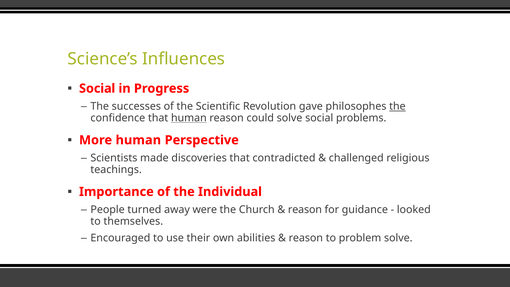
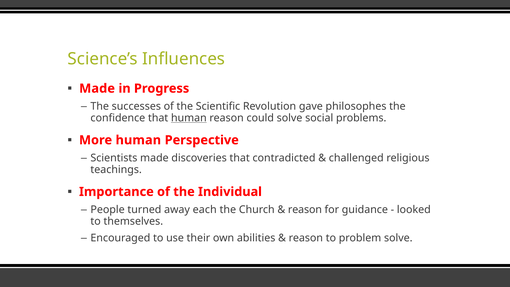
Social at (97, 88): Social -> Made
the at (397, 106) underline: present -> none
were: were -> each
